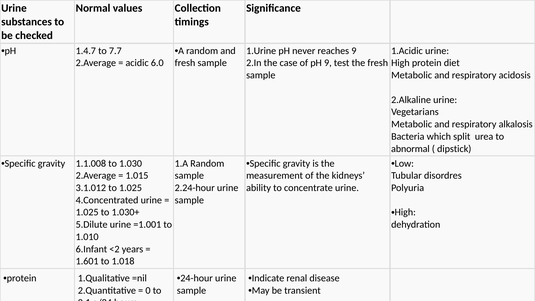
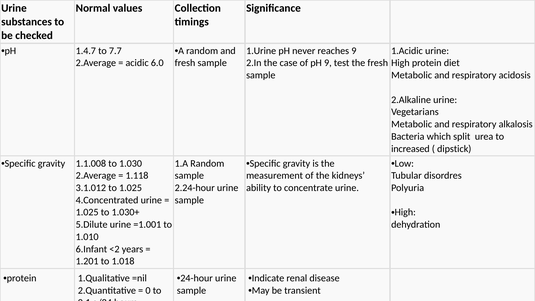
abnormal: abnormal -> increased
1.015: 1.015 -> 1.118
1.601: 1.601 -> 1.201
